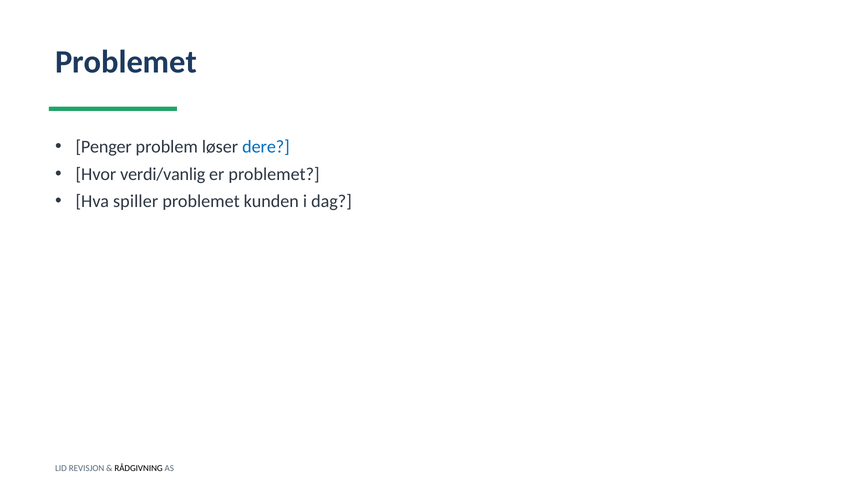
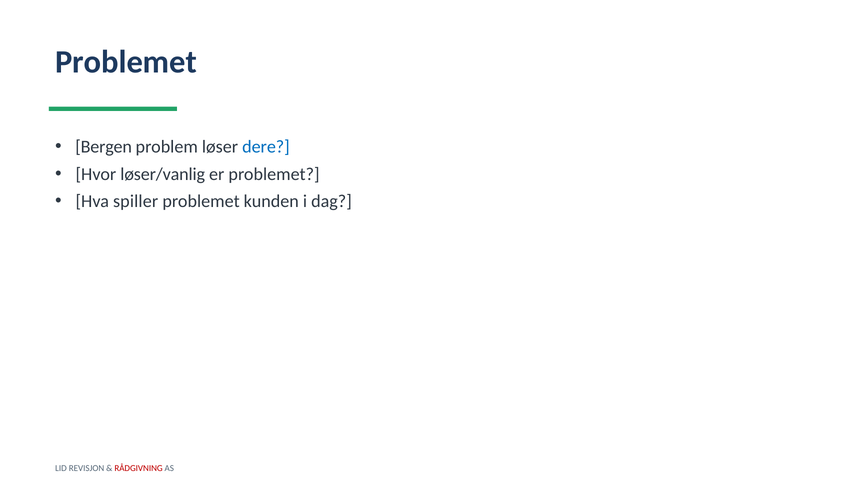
Penger: Penger -> Bergen
verdi/vanlig: verdi/vanlig -> løser/vanlig
RÅDGIVNING colour: black -> red
